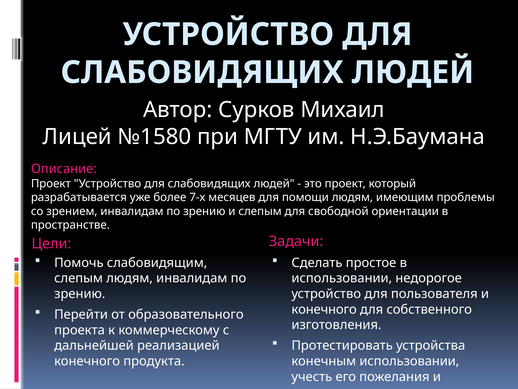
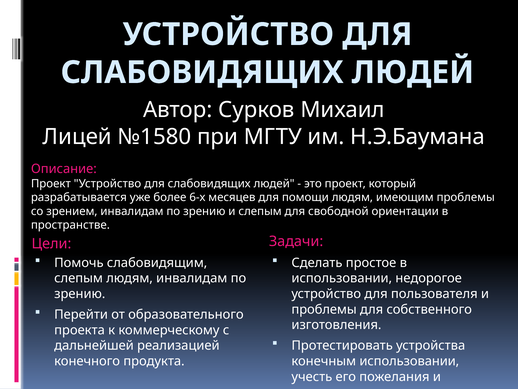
7-х: 7-х -> 6-х
конечного at (324, 309): конечного -> проблемы
